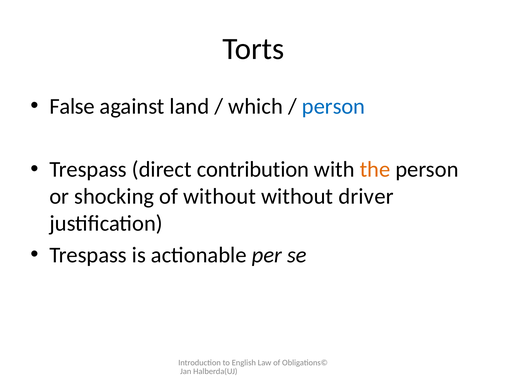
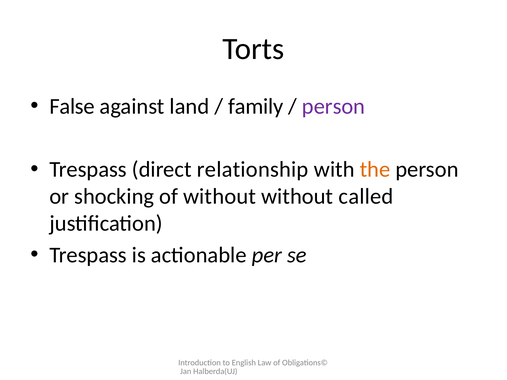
which: which -> family
person at (334, 106) colour: blue -> purple
contribution: contribution -> relationship
driver: driver -> called
